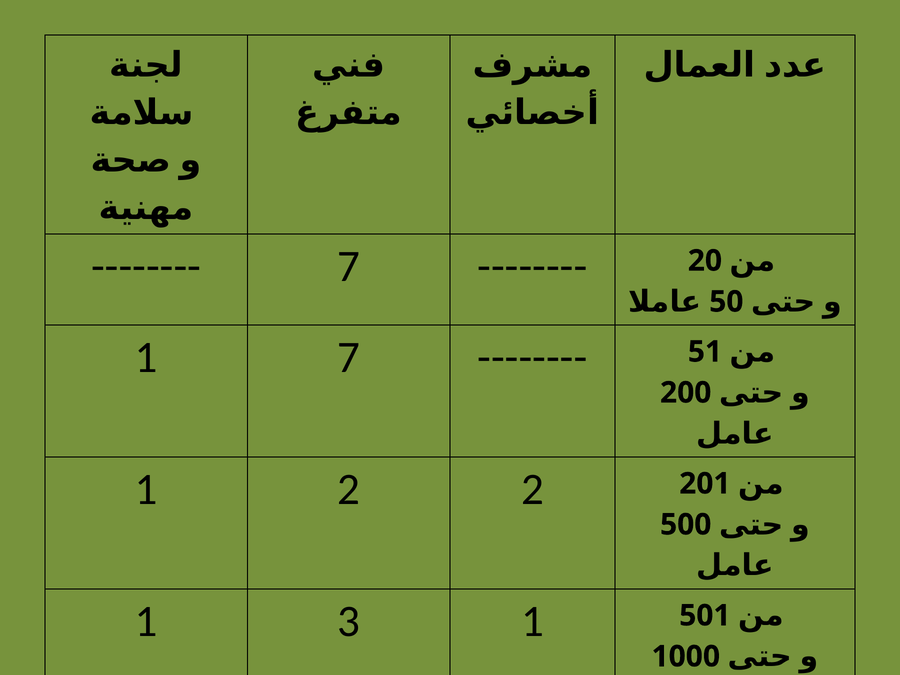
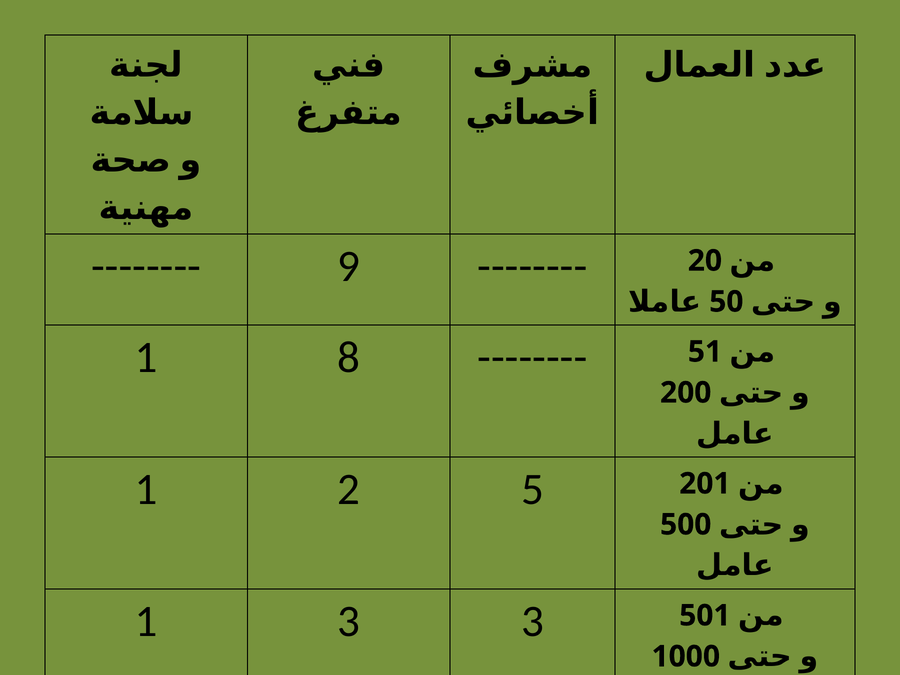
7 at (349, 267): 7 -> 9
1 7: 7 -> 8
2 2: 2 -> 5
3 1: 1 -> 3
